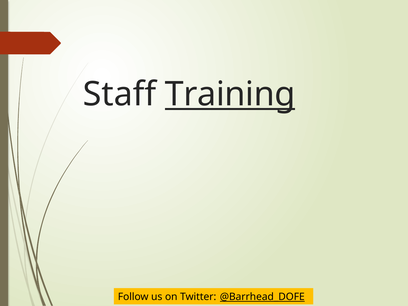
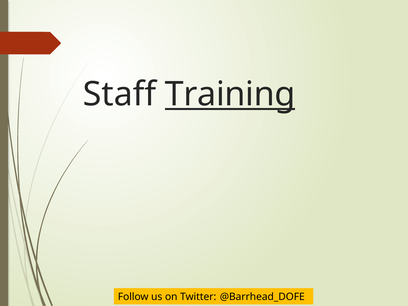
@Barrhead_DOFE underline: present -> none
